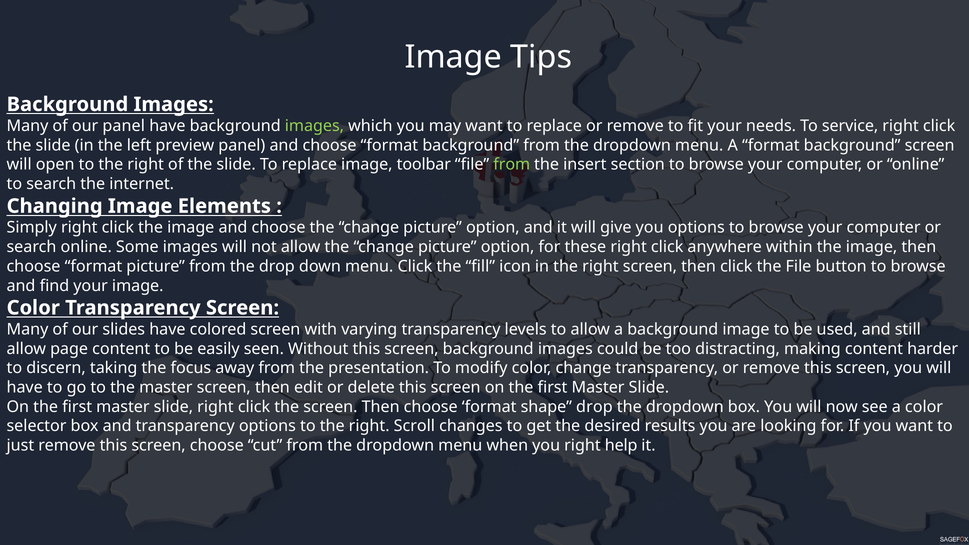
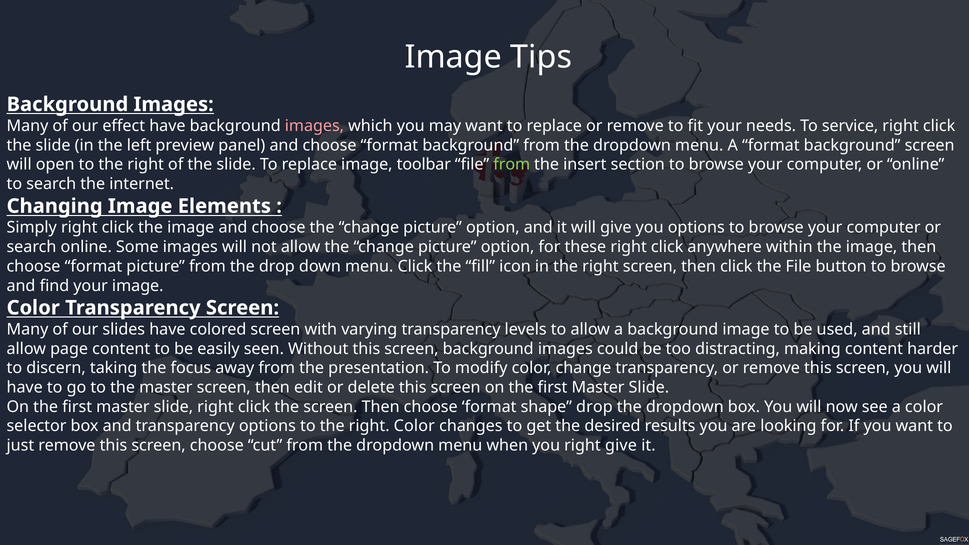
our panel: panel -> effect
images at (314, 126) colour: light green -> pink
right Scroll: Scroll -> Color
right help: help -> give
